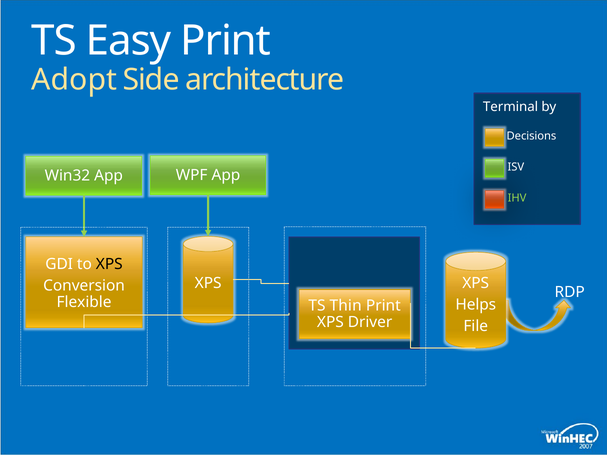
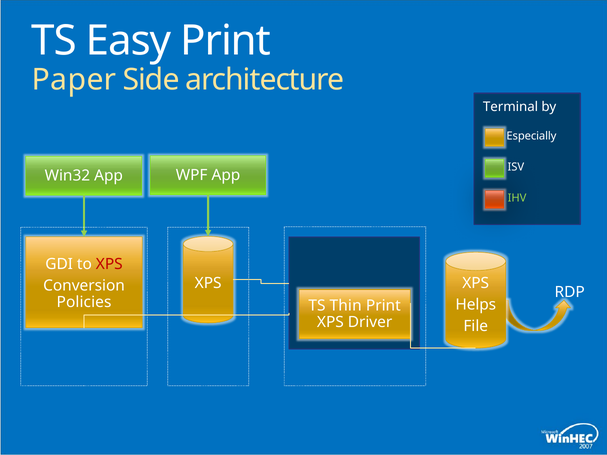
Adopt: Adopt -> Paper
Decisions: Decisions -> Especially
XPS at (109, 264) colour: black -> red
Flexible: Flexible -> Policies
